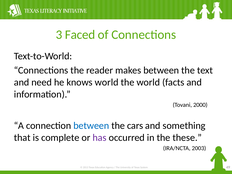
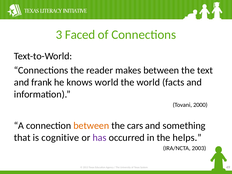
need: need -> frank
between at (91, 126) colour: blue -> orange
complete: complete -> cognitive
these: these -> helps
